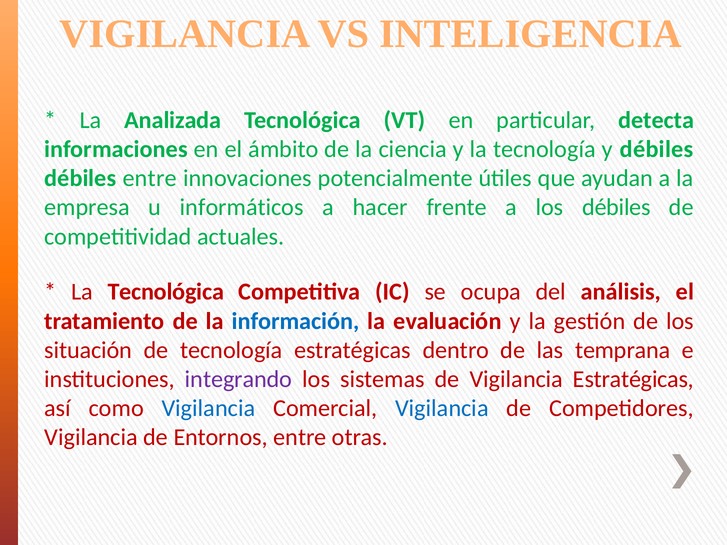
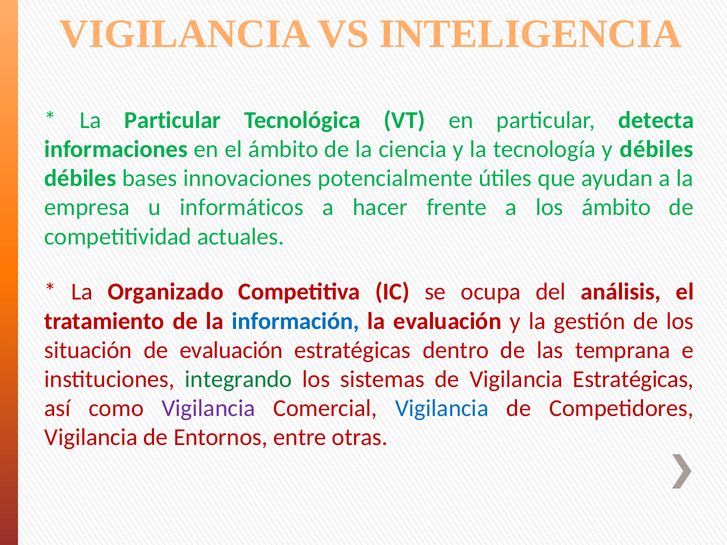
La Analizada: Analizada -> Particular
débiles entre: entre -> bases
los débiles: débiles -> ámbito
La Tecnológica: Tecnológica -> Organizado
de tecnología: tecnología -> evaluación
integrando colour: purple -> green
Vigilancia at (208, 408) colour: blue -> purple
